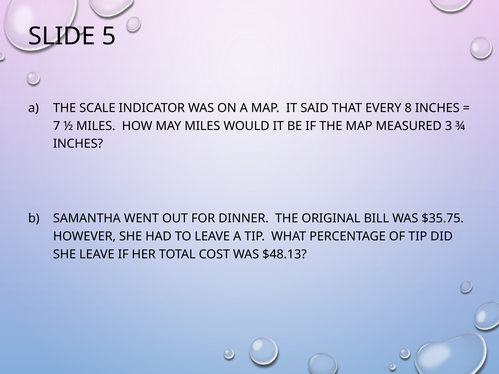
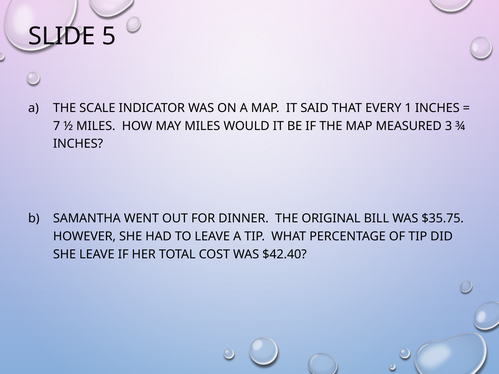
8: 8 -> 1
$48.13: $48.13 -> $42.40
